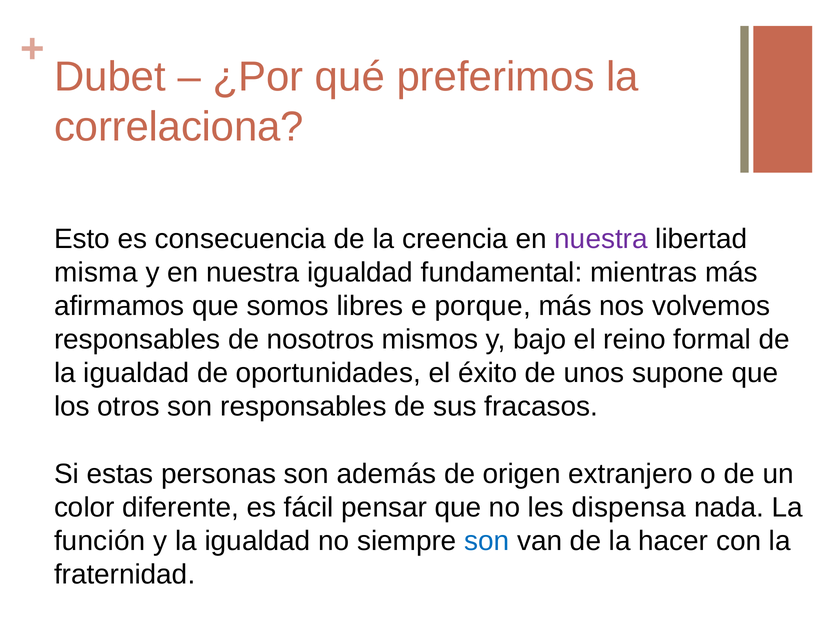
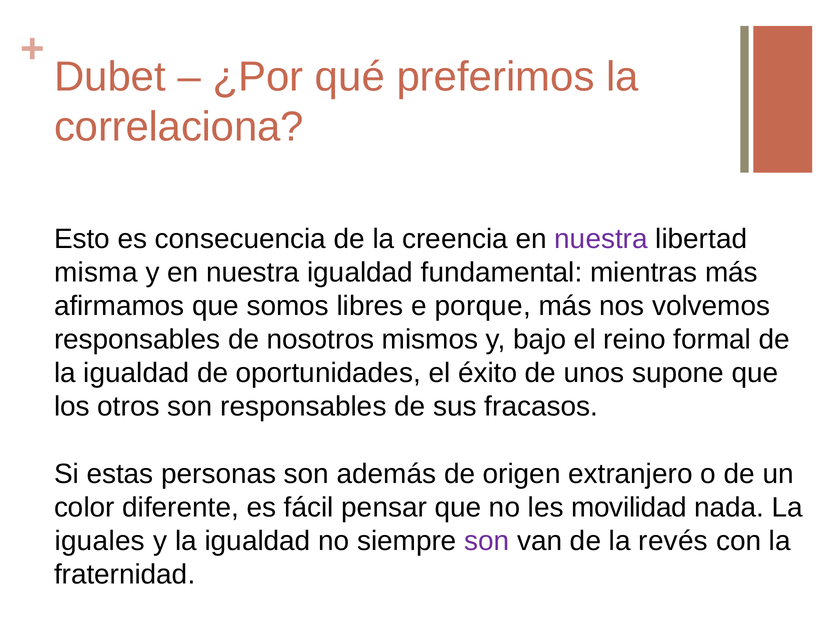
dispensa: dispensa -> movilidad
función: función -> iguales
son at (487, 541) colour: blue -> purple
hacer: hacer -> revés
